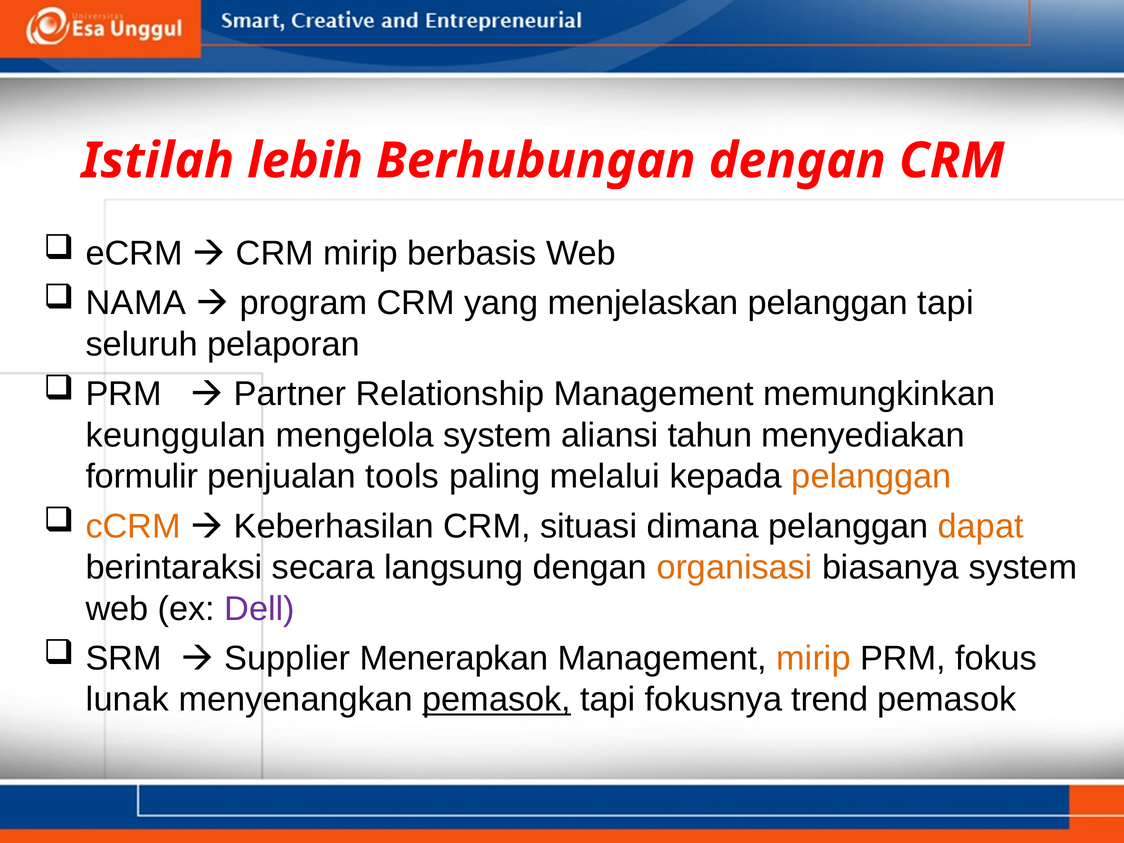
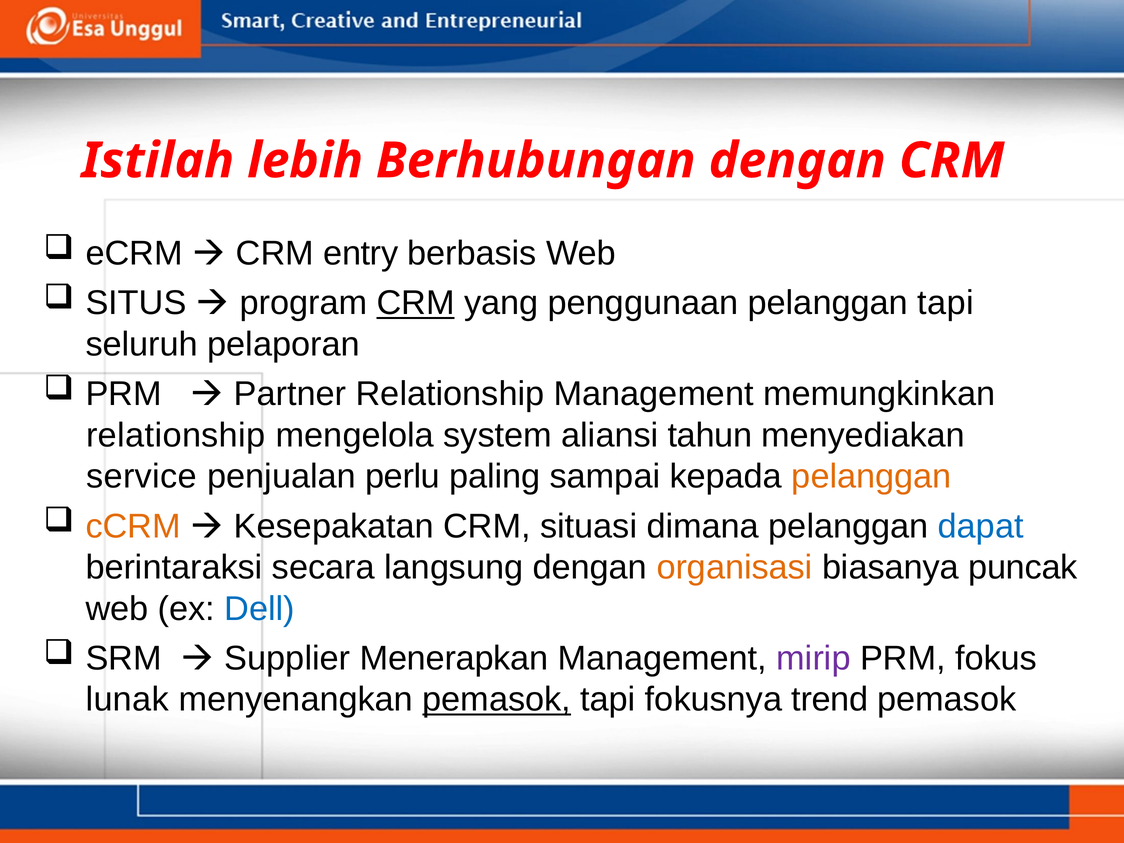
CRM mirip: mirip -> entry
NAMA: NAMA -> SITUS
CRM at (416, 303) underline: none -> present
menjelaskan: menjelaskan -> penggunaan
keunggulan at (176, 435): keunggulan -> relationship
formulir: formulir -> service
tools: tools -> perlu
melalui: melalui -> sampai
Keberhasilan: Keberhasilan -> Kesepakatan
dapat colour: orange -> blue
biasanya system: system -> puncak
Dell colour: purple -> blue
mirip at (814, 658) colour: orange -> purple
